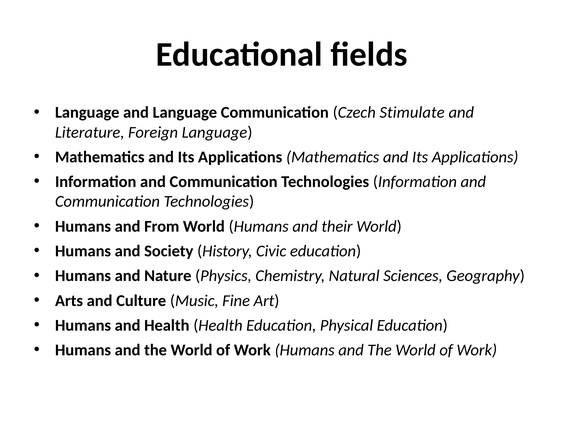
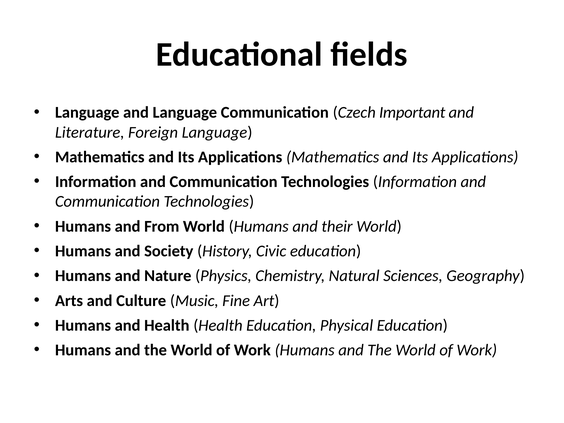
Stimulate: Stimulate -> Important
